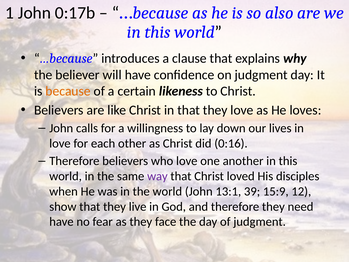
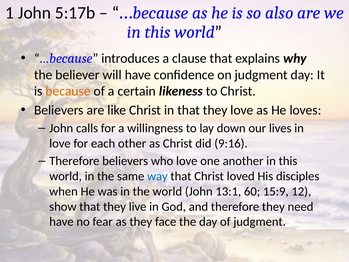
0:17b: 0:17b -> 5:17b
0:16: 0:16 -> 9:16
way colour: purple -> blue
39: 39 -> 60
